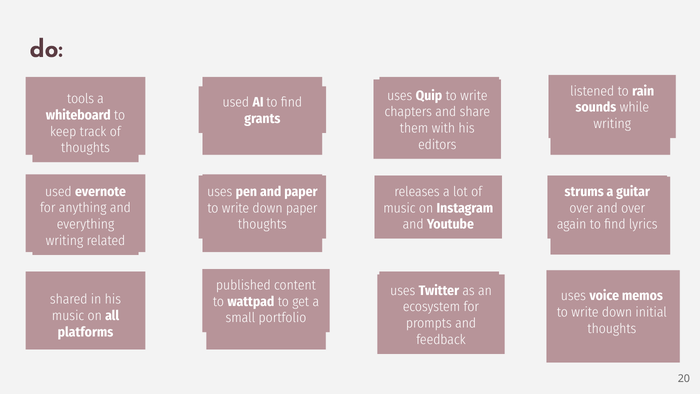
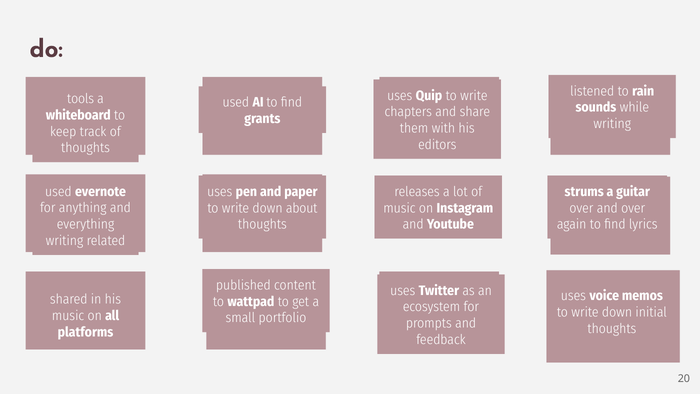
down paper: paper -> about
